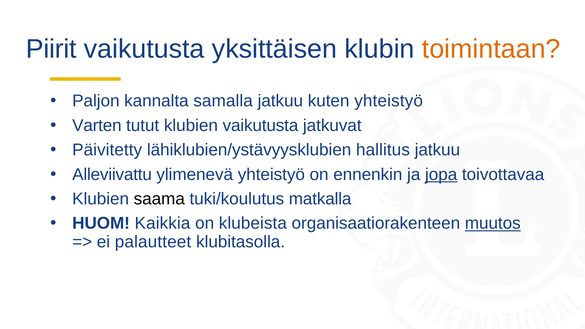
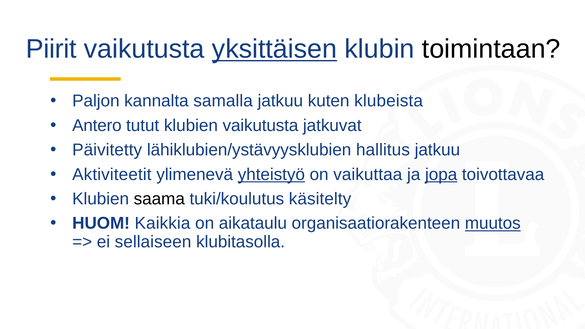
yksittäisen underline: none -> present
toimintaan colour: orange -> black
kuten yhteistyö: yhteistyö -> klubeista
Varten: Varten -> Antero
Alleviivattu: Alleviivattu -> Aktiviteetit
yhteistyö at (271, 174) underline: none -> present
ennenkin: ennenkin -> vaikuttaa
matkalla: matkalla -> käsitelty
klubeista: klubeista -> aikataulu
palautteet: palautteet -> sellaiseen
